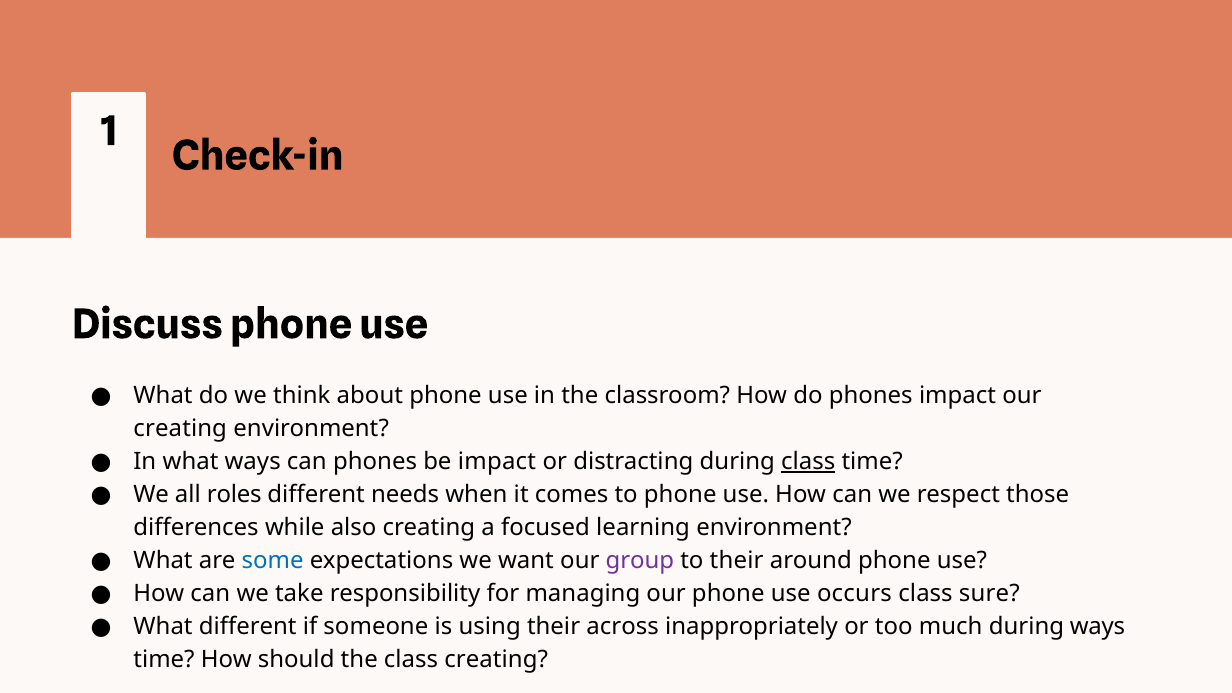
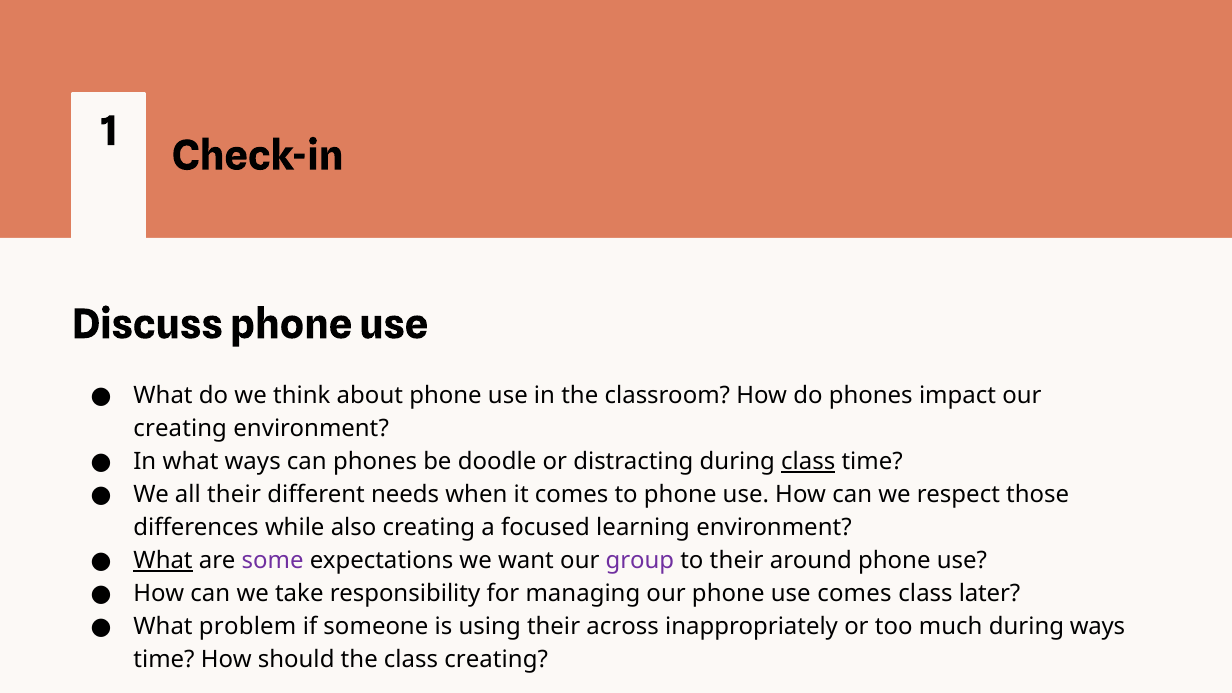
be impact: impact -> doodle
all roles: roles -> their
What at (163, 561) underline: none -> present
some colour: blue -> purple
use occurs: occurs -> comes
sure: sure -> later
What different: different -> problem
